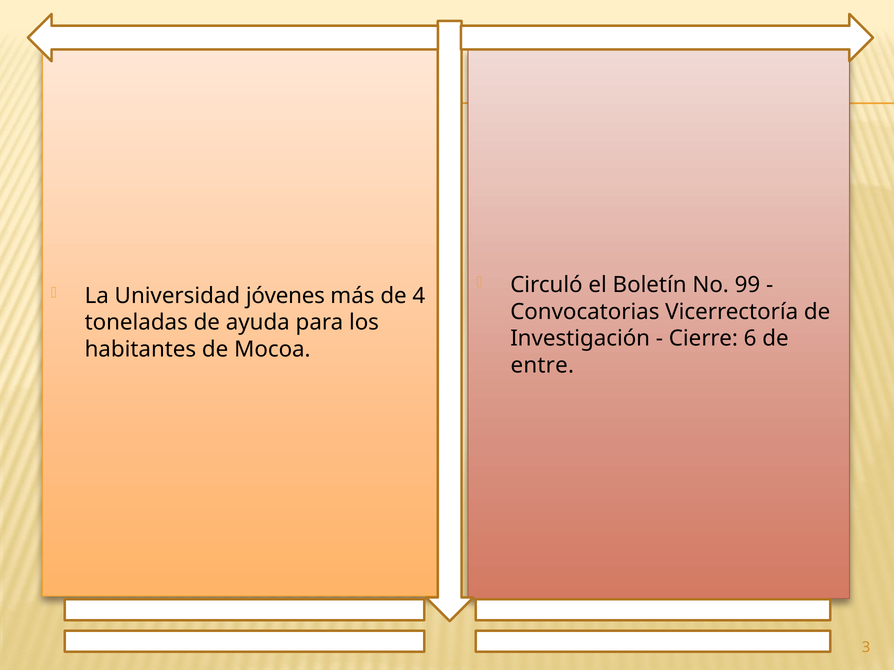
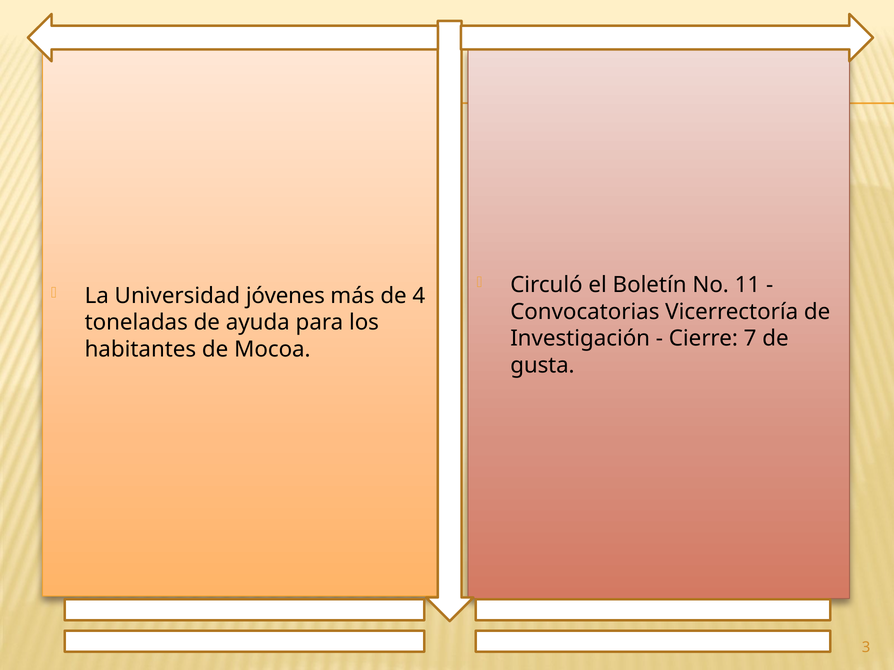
99: 99 -> 11
6: 6 -> 7
entre: entre -> gusta
